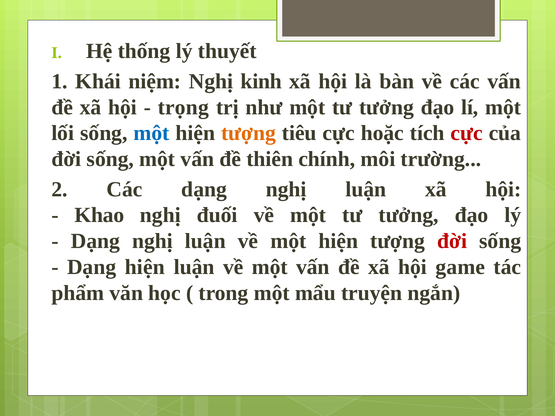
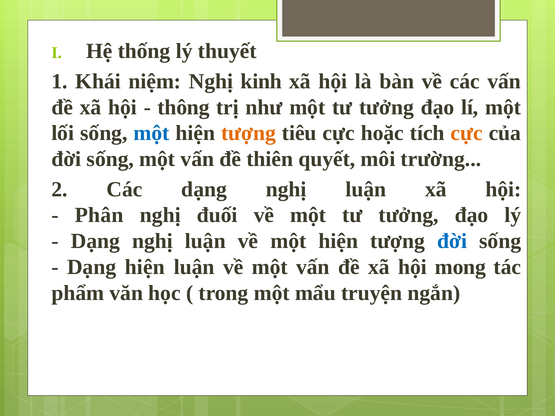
trọng: trọng -> thông
cực at (467, 133) colour: red -> orange
chính: chính -> quyết
Khao: Khao -> Phân
đời at (452, 241) colour: red -> blue
game: game -> mong
